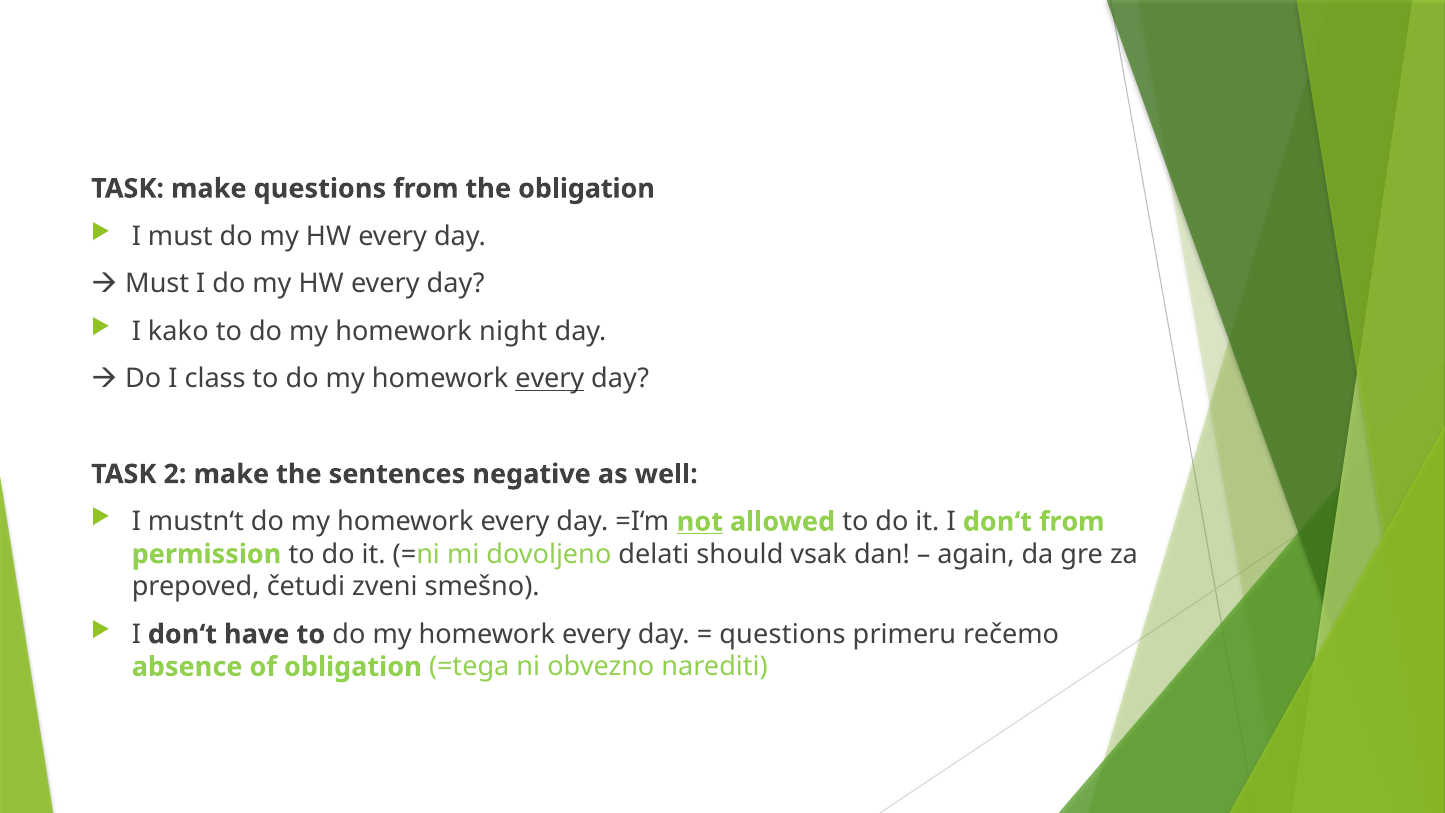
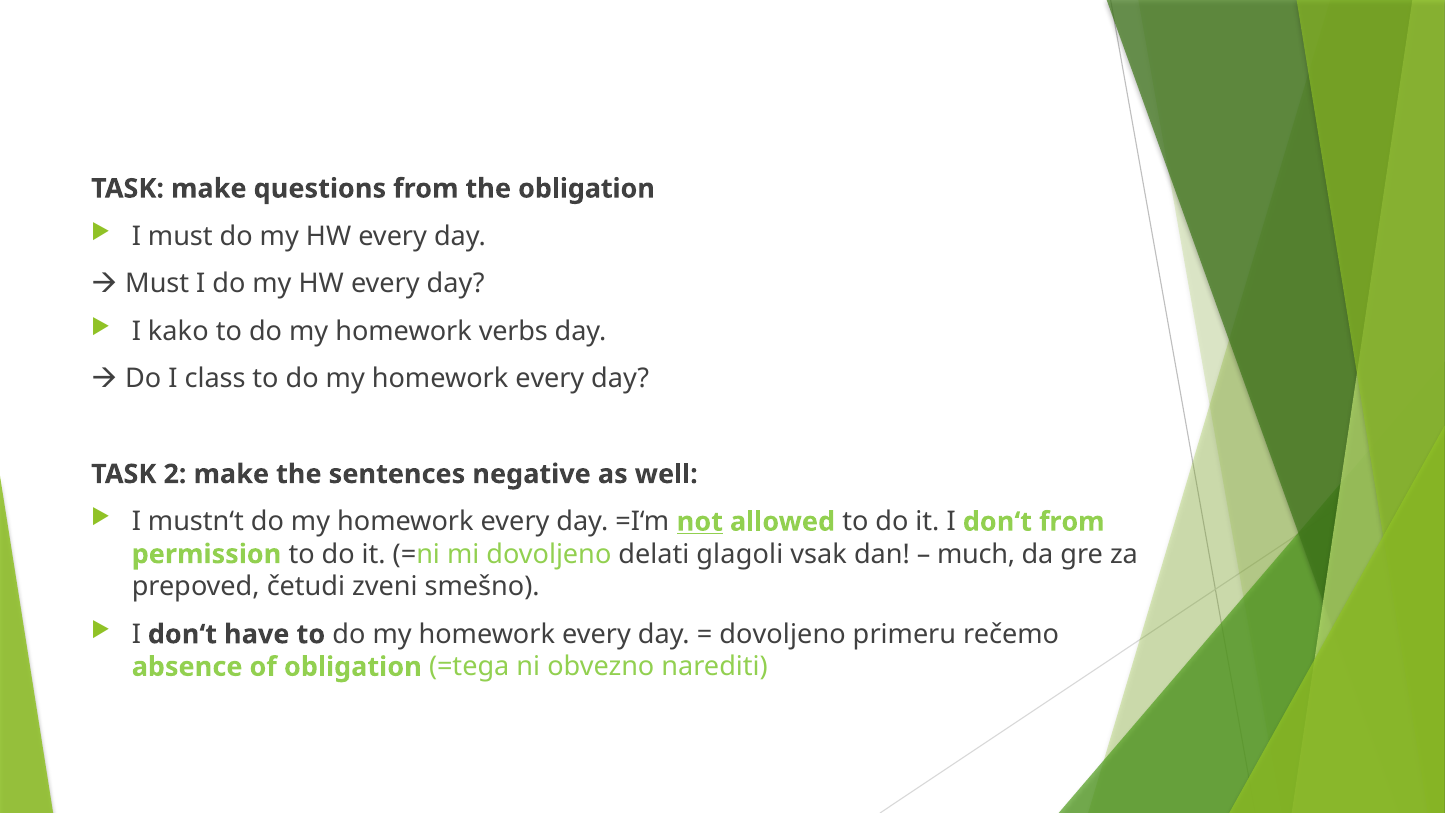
night: night -> verbs
every at (550, 379) underline: present -> none
should: should -> glagoli
again: again -> much
questions at (782, 634): questions -> dovoljeno
